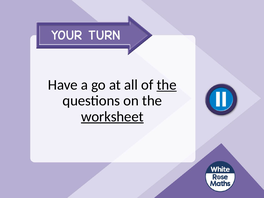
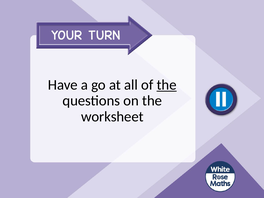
worksheet underline: present -> none
